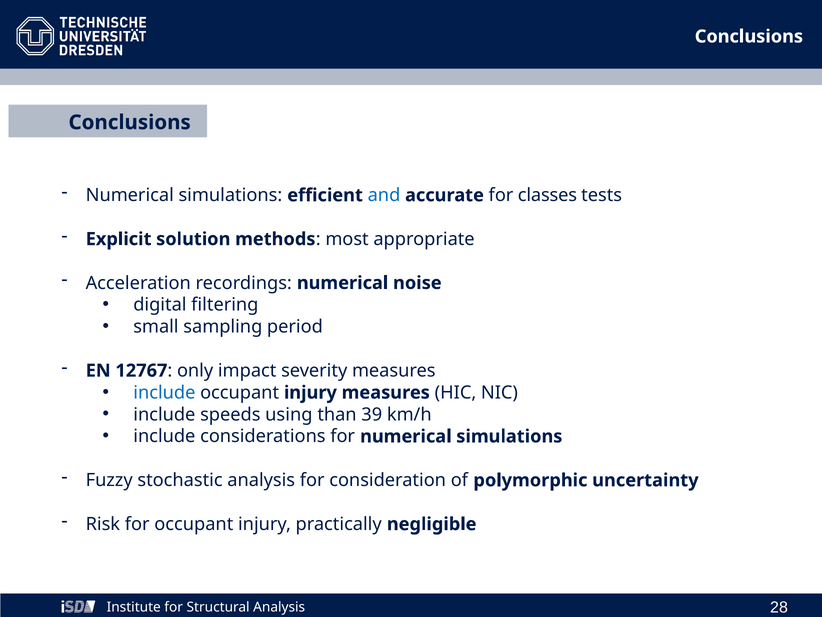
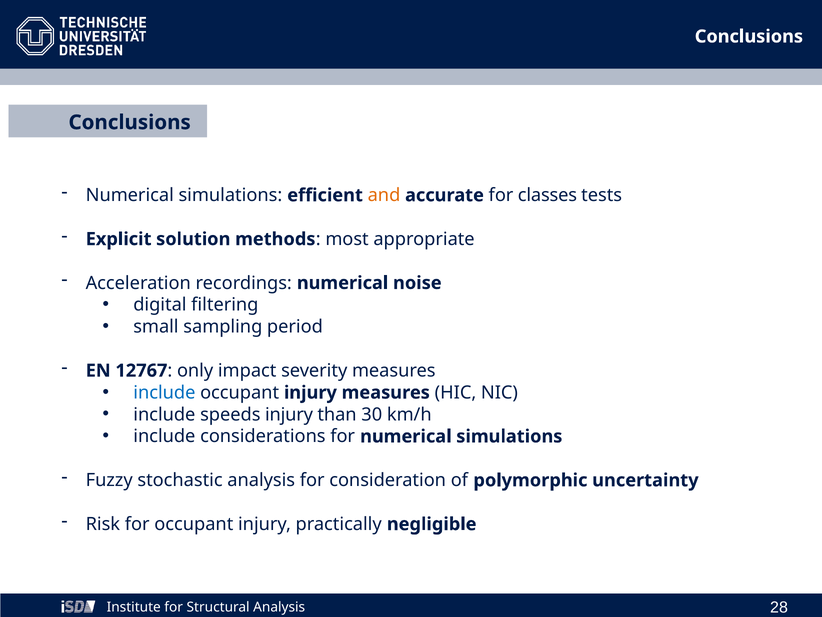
and colour: blue -> orange
speeds using: using -> injury
39: 39 -> 30
